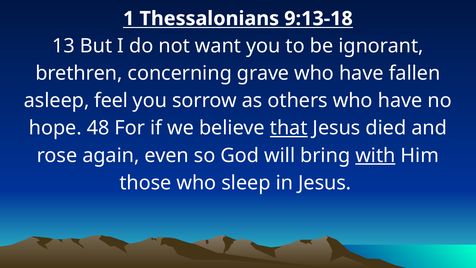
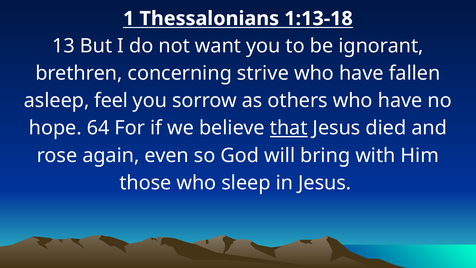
9:13-18: 9:13-18 -> 1:13-18
grave: grave -> strive
48: 48 -> 64
with underline: present -> none
